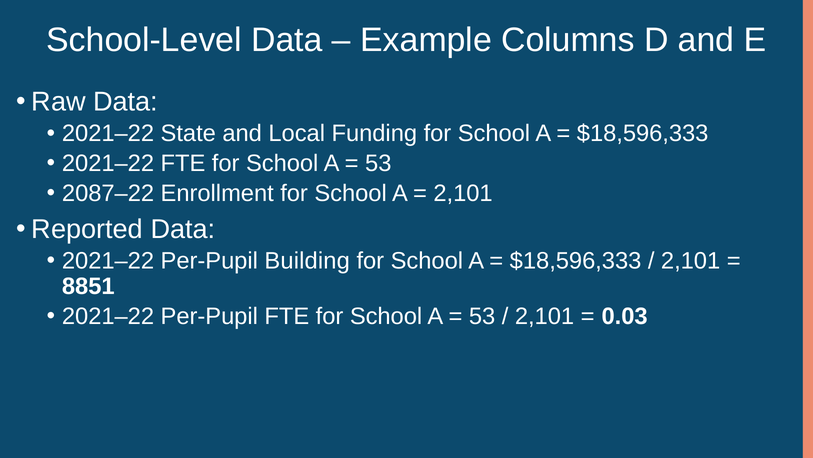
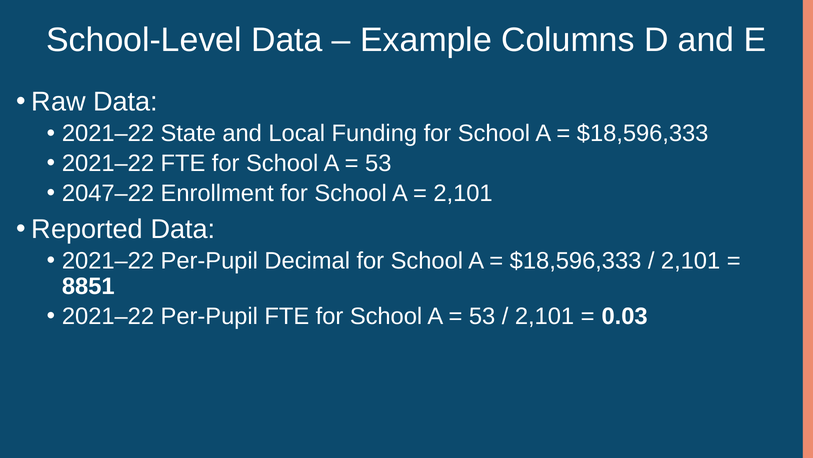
2087–22: 2087–22 -> 2047–22
Building: Building -> Decimal
